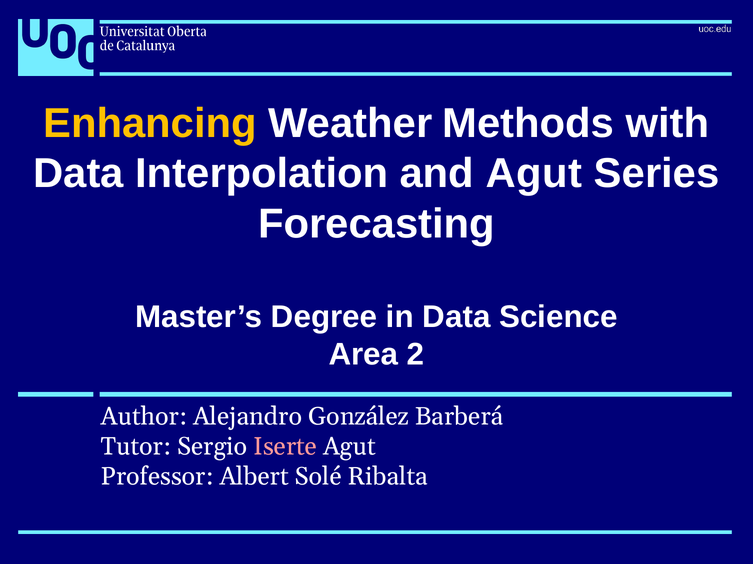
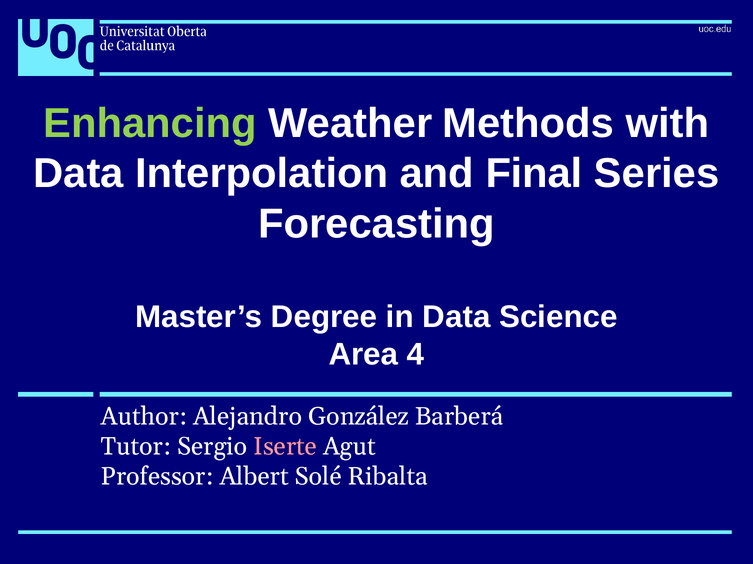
Enhancing colour: yellow -> light green
and Agut: Agut -> Final
2: 2 -> 4
